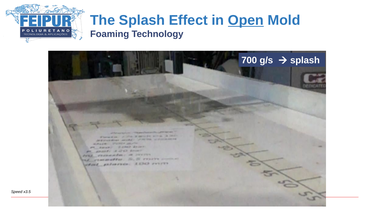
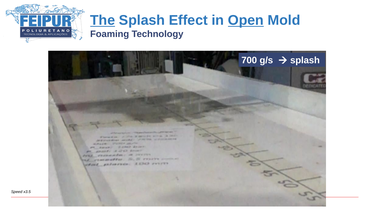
The underline: none -> present
